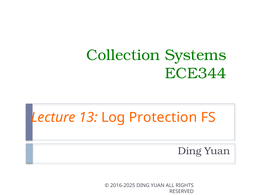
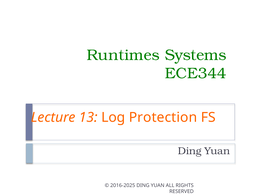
Collection: Collection -> Runtimes
